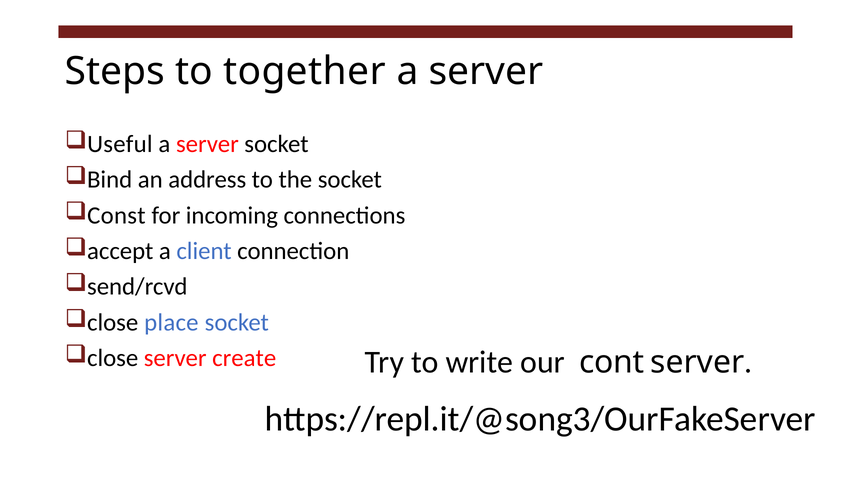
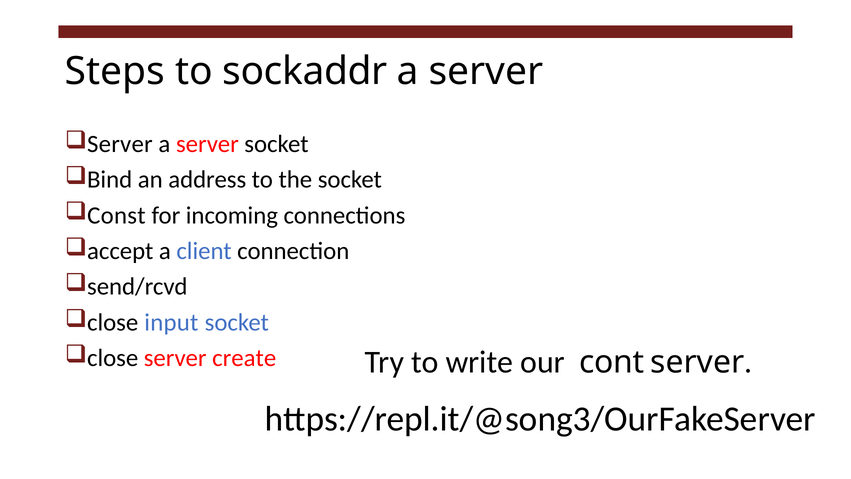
together: together -> sockaddr
Useful at (120, 144): Useful -> Server
place: place -> input
